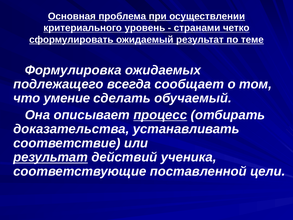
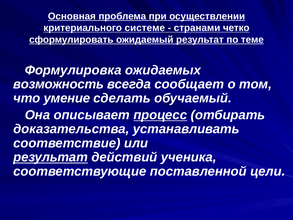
уровень: уровень -> системе
подлежащего: подлежащего -> возможность
